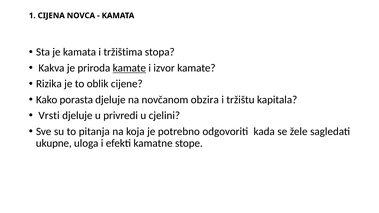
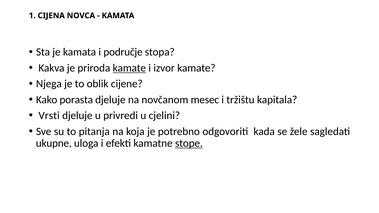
tržištima: tržištima -> područje
Rizika: Rizika -> Njega
obzira: obzira -> mesec
stope underline: none -> present
